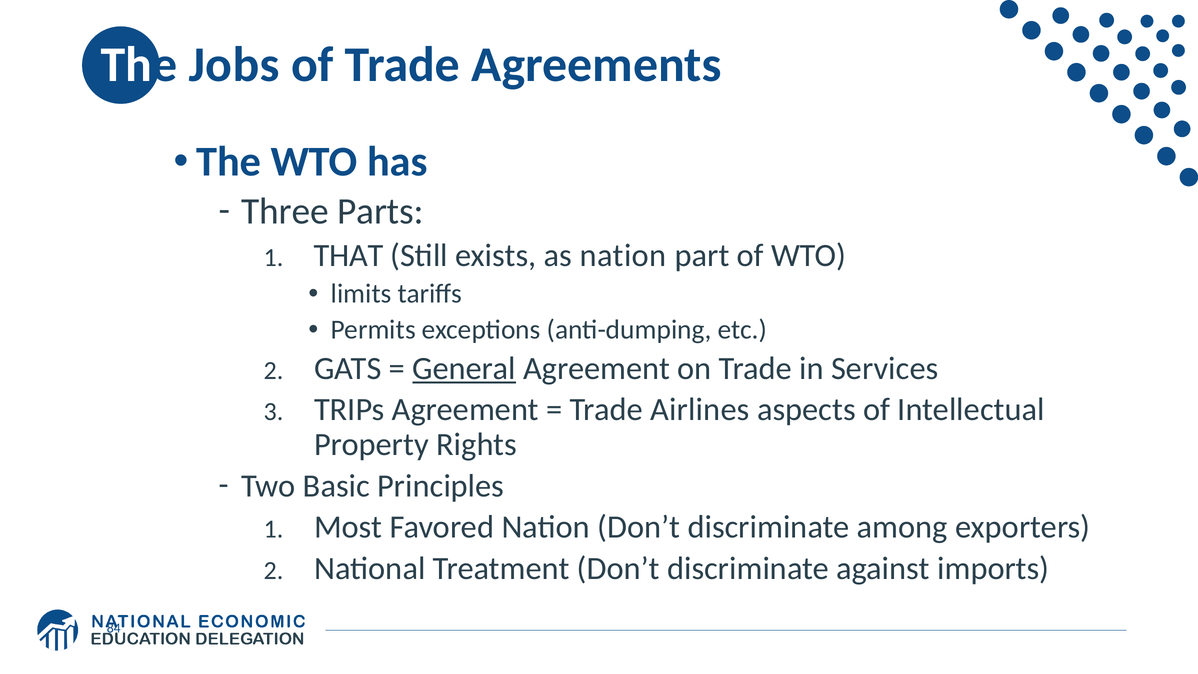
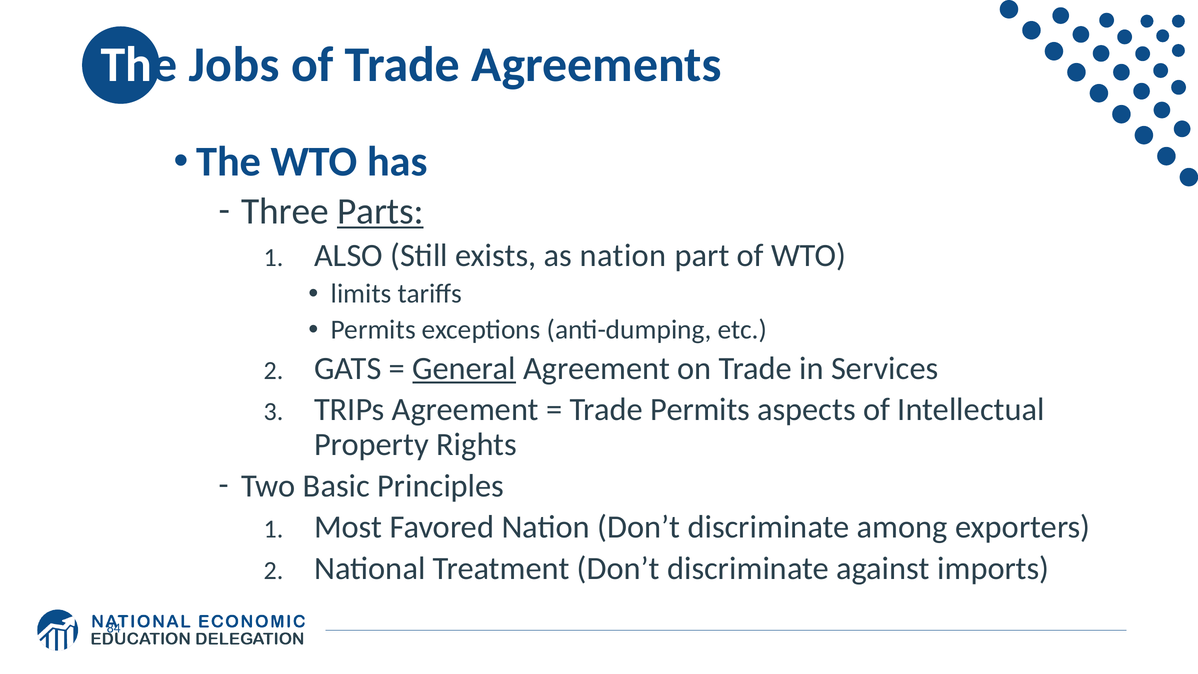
Parts underline: none -> present
THAT: THAT -> ALSO
Trade Airlines: Airlines -> Permits
